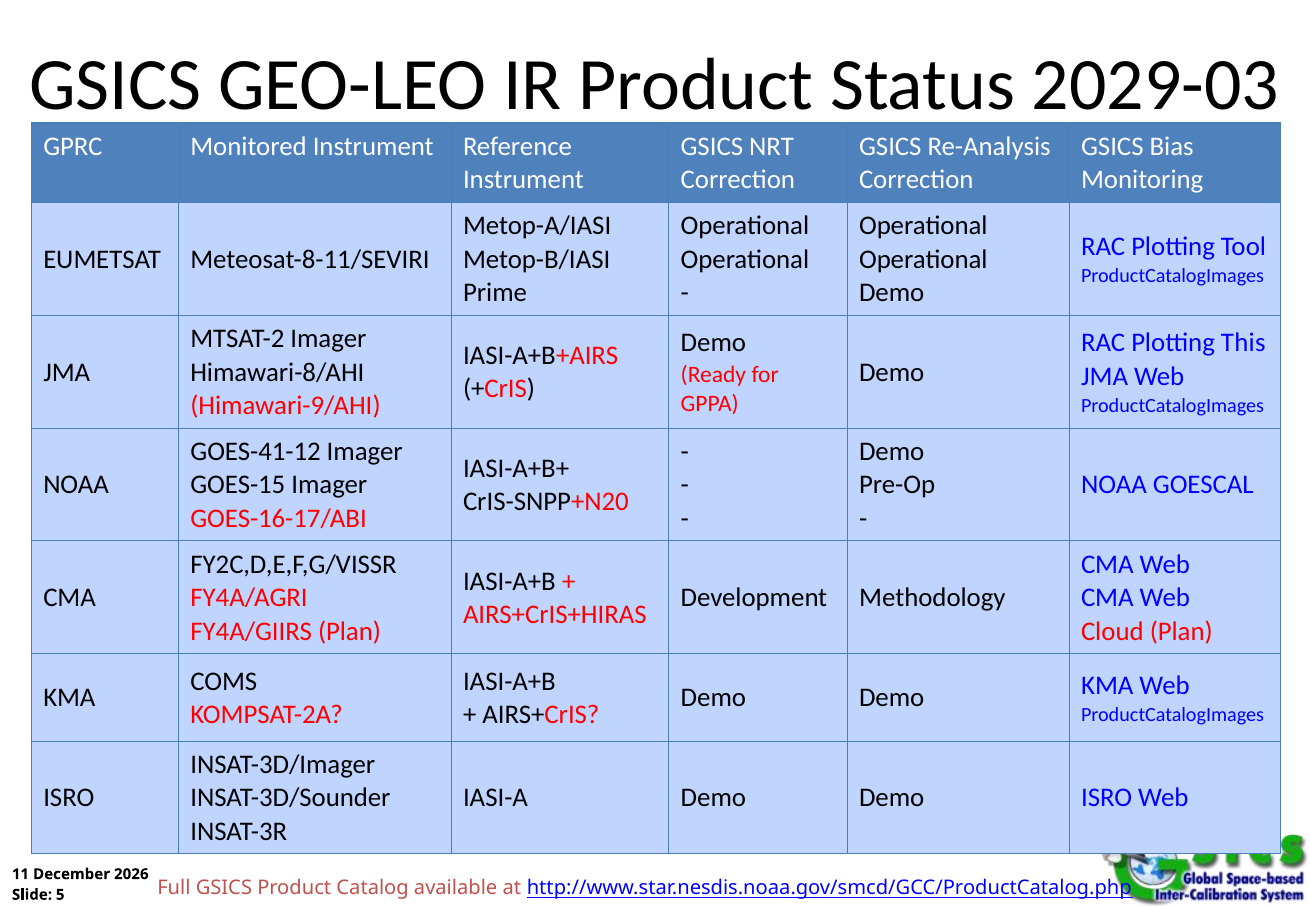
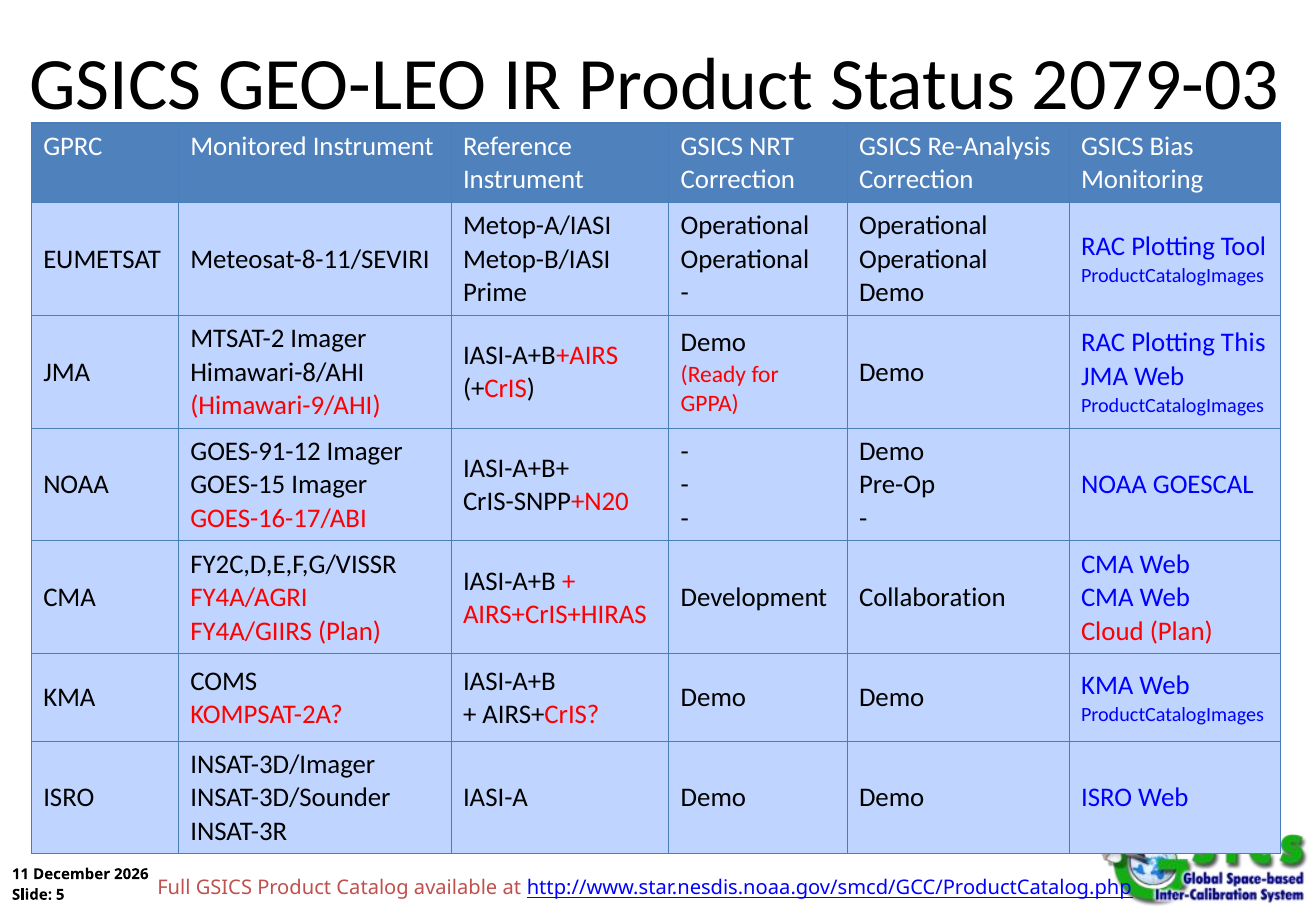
2029-03: 2029-03 -> 2079-03
GOES-41-12: GOES-41-12 -> GOES-91-12
Methodology: Methodology -> Collaboration
